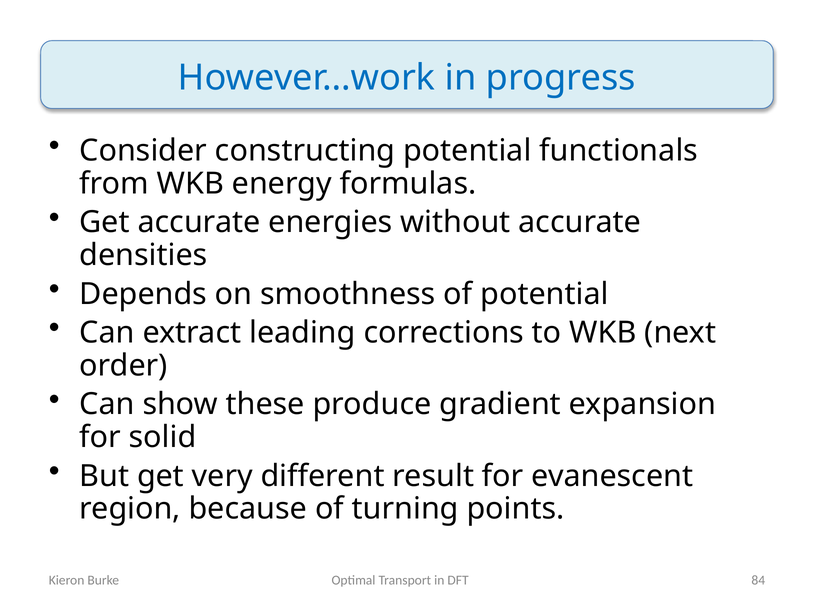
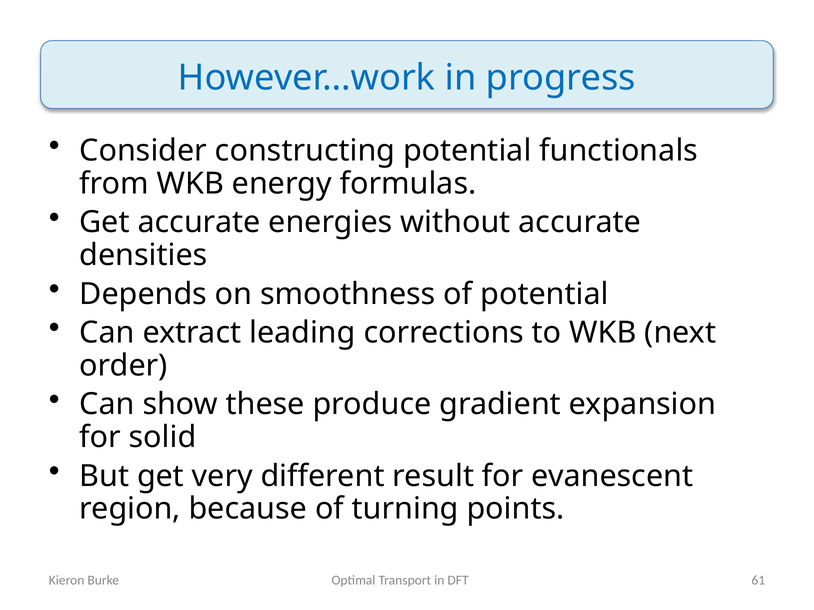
84: 84 -> 61
